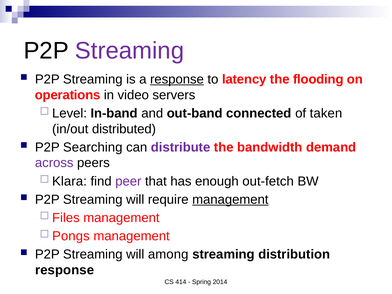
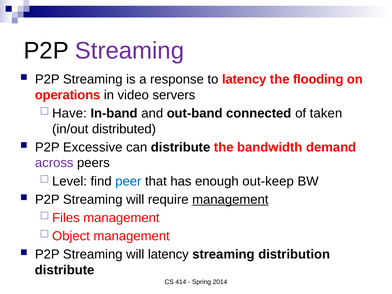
response at (177, 79) underline: present -> none
Level: Level -> Have
Searching: Searching -> Excessive
distribute at (181, 147) colour: purple -> black
Klara: Klara -> Level
peer colour: purple -> blue
out-fetch: out-fetch -> out-keep
Pongs: Pongs -> Object
will among: among -> latency
response at (65, 270): response -> distribute
